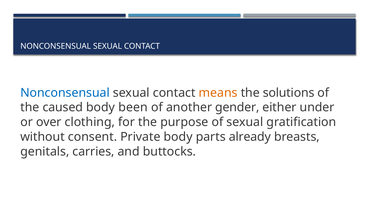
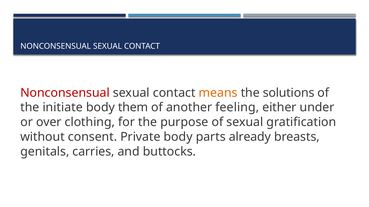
Nonconsensual at (65, 93) colour: blue -> red
caused: caused -> initiate
been: been -> them
gender: gender -> feeling
